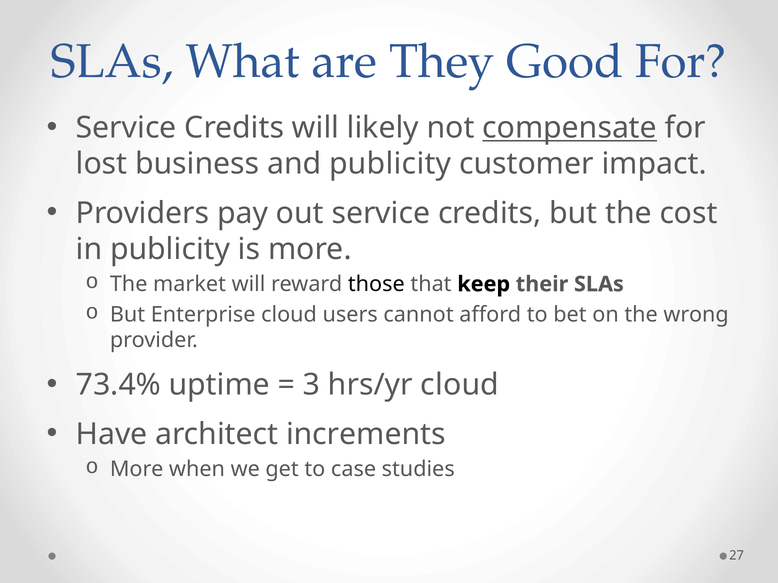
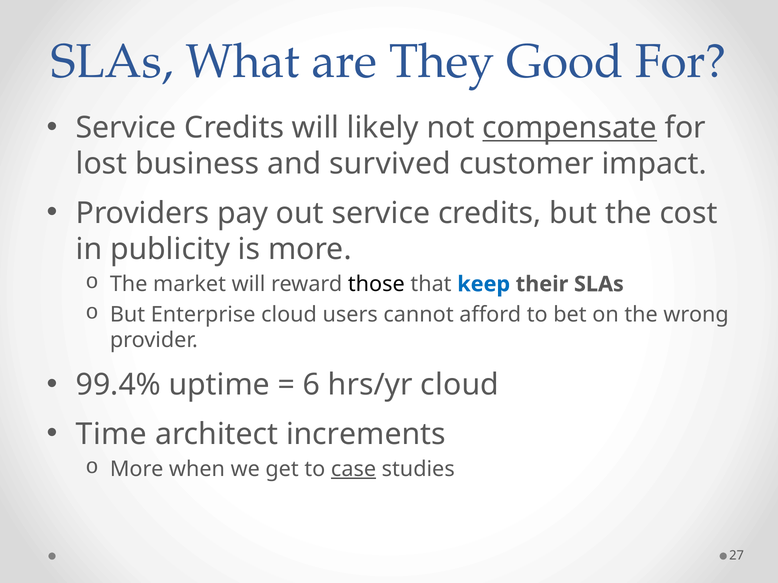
and publicity: publicity -> survived
keep colour: black -> blue
73.4%: 73.4% -> 99.4%
3: 3 -> 6
Have: Have -> Time
case underline: none -> present
